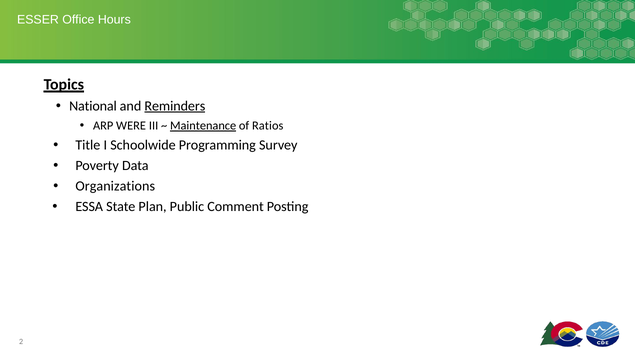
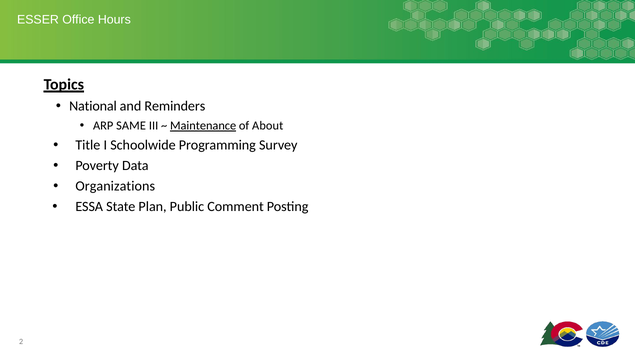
Reminders underline: present -> none
WERE: WERE -> SAME
Ratios: Ratios -> About
